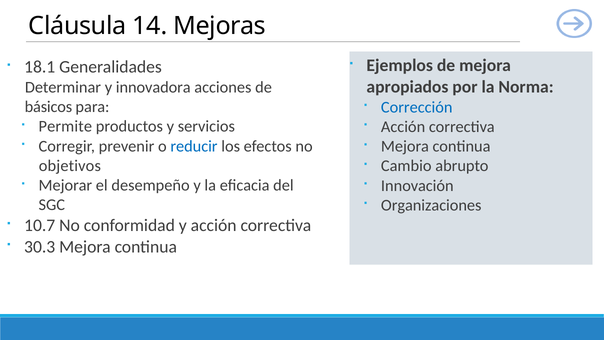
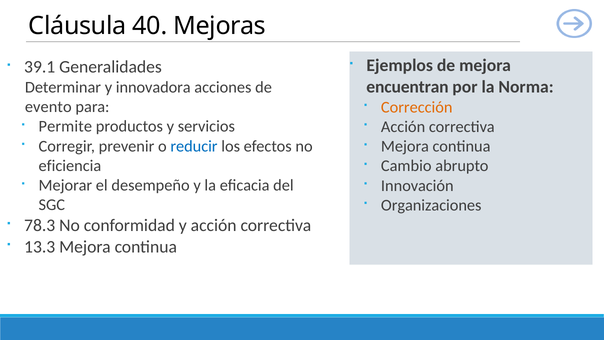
14: 14 -> 40
18.1: 18.1 -> 39.1
apropiados: apropiados -> encuentran
básicos: básicos -> evento
Corrección colour: blue -> orange
objetivos: objetivos -> eficiencia
10.7: 10.7 -> 78.3
30.3: 30.3 -> 13.3
